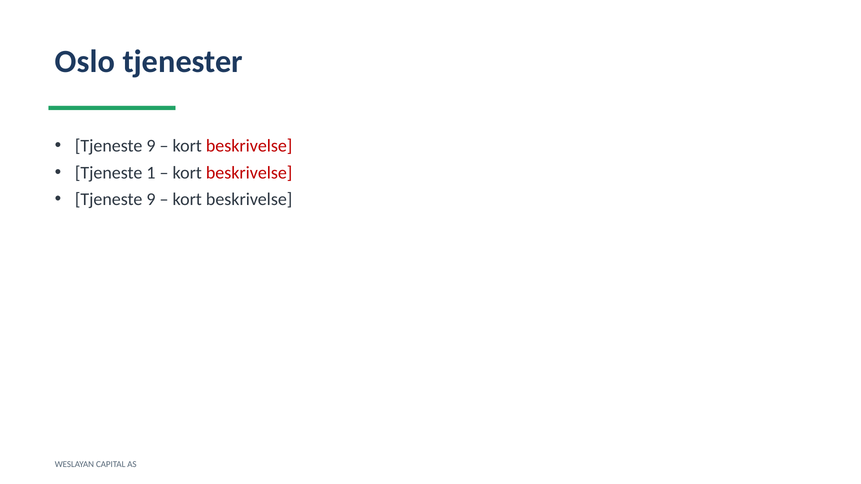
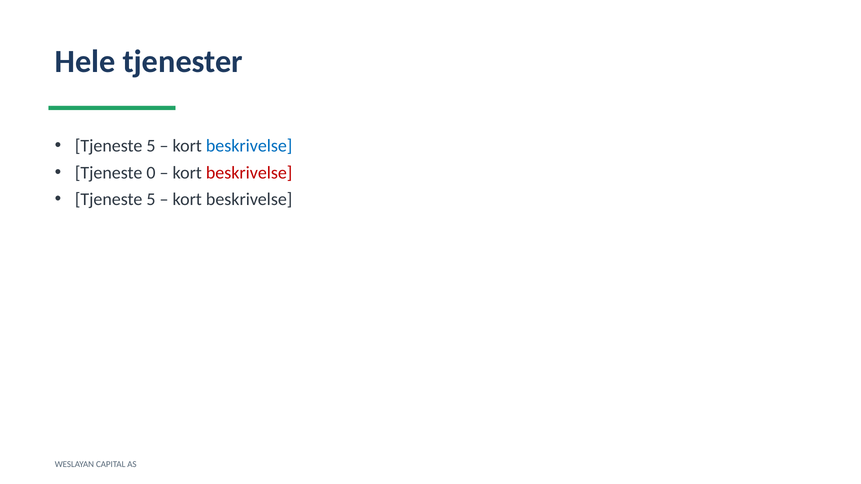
Oslo: Oslo -> Hele
9 at (151, 146): 9 -> 5
beskrivelse at (249, 146) colour: red -> blue
1: 1 -> 0
9 at (151, 200): 9 -> 5
